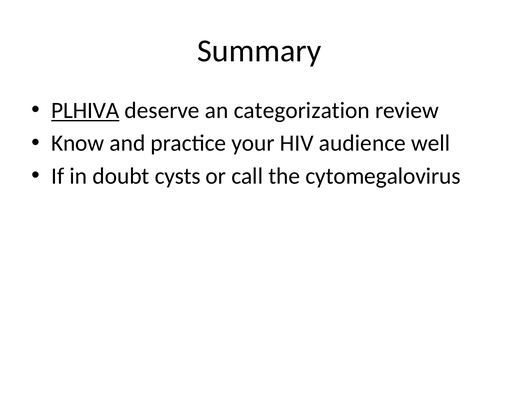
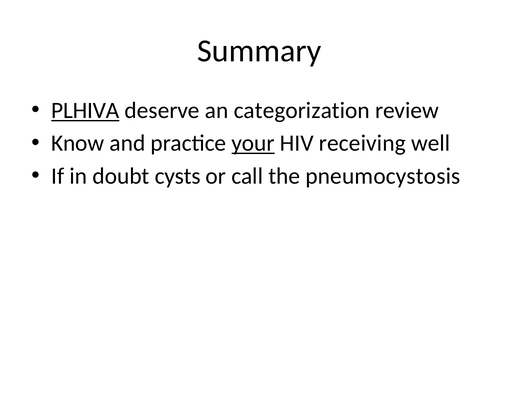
your underline: none -> present
audience: audience -> receiving
cytomegalovirus: cytomegalovirus -> pneumocystosis
